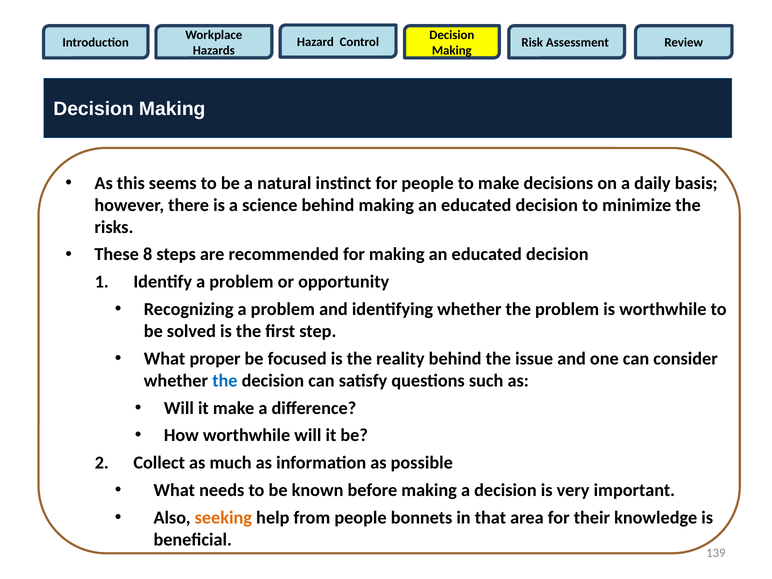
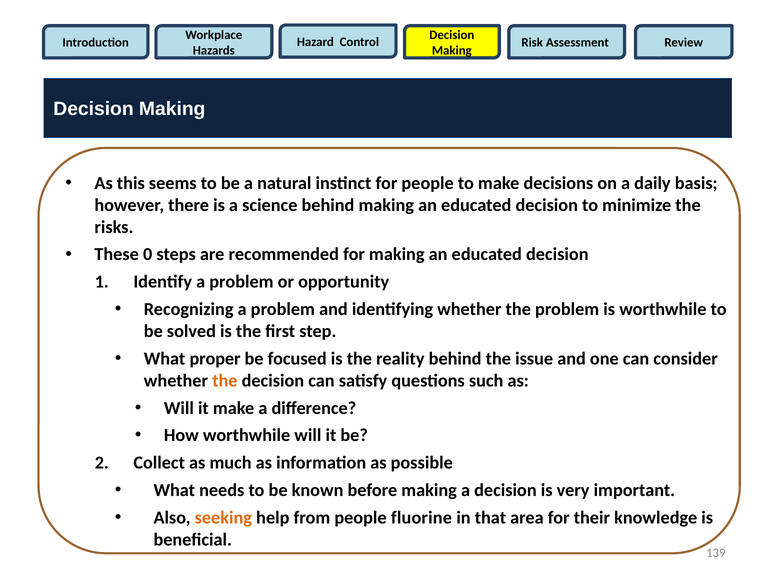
8: 8 -> 0
the at (225, 381) colour: blue -> orange
bonnets: bonnets -> fluorine
